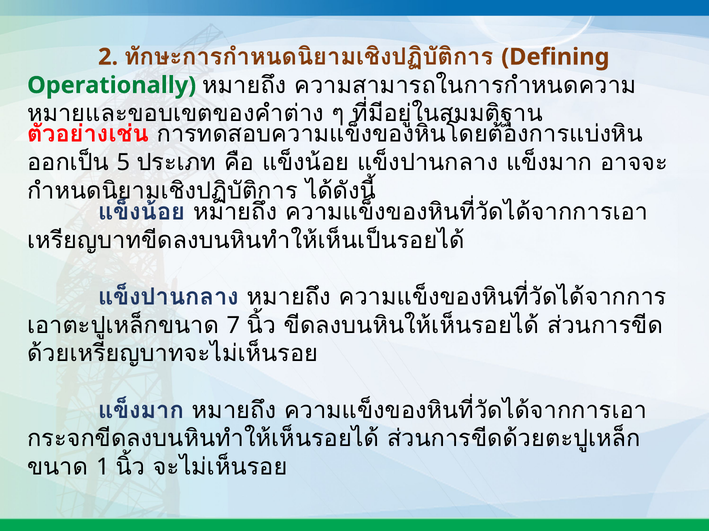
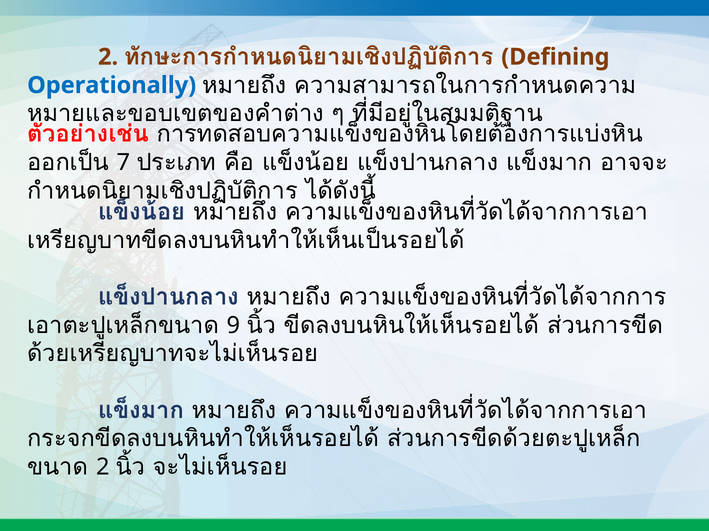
Operationally colour: green -> blue
5: 5 -> 7
7: 7 -> 9
1 at (103, 468): 1 -> 2
